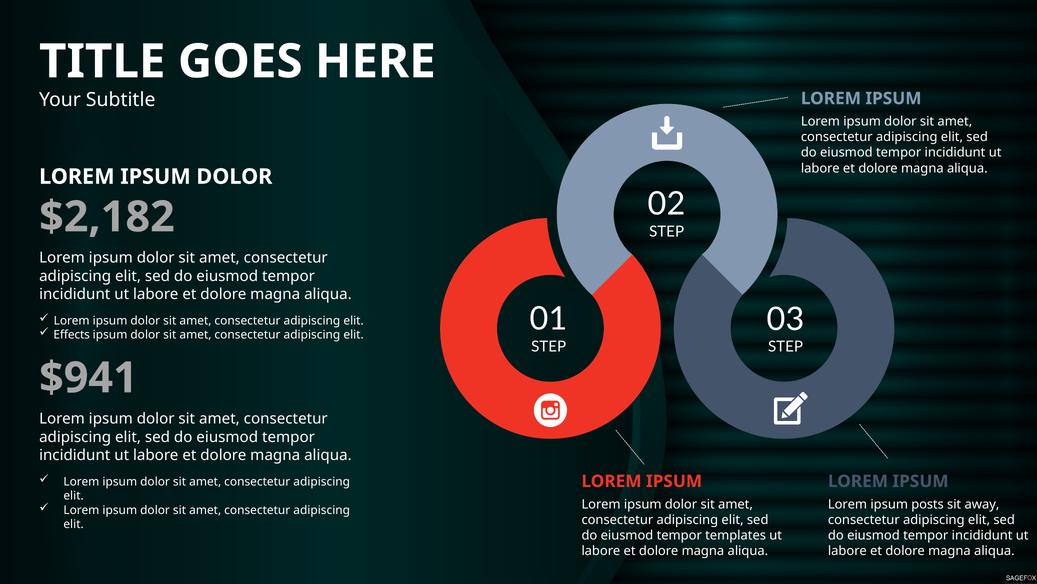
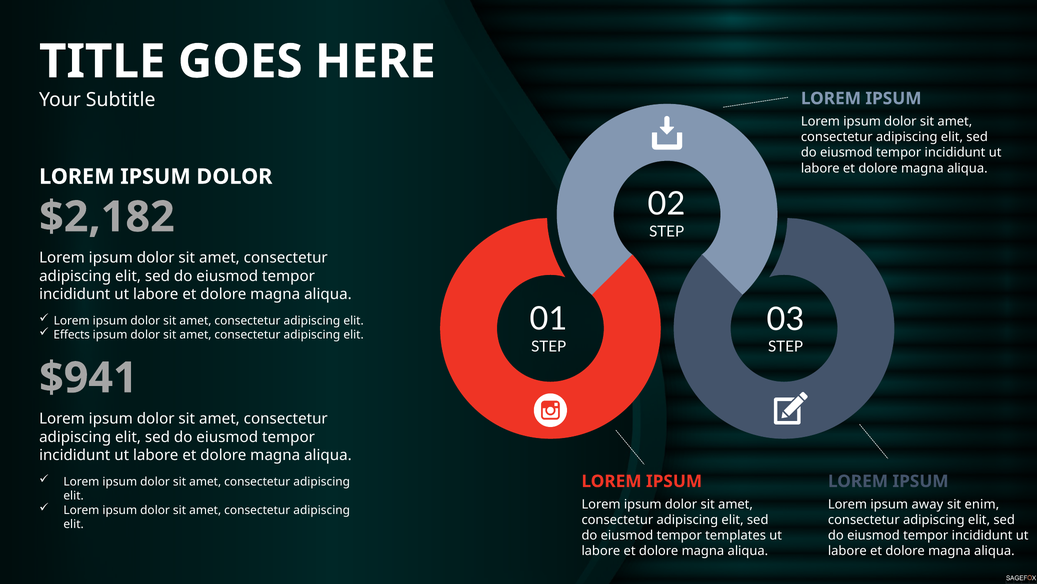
posts: posts -> away
away: away -> enim
